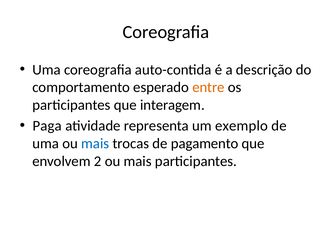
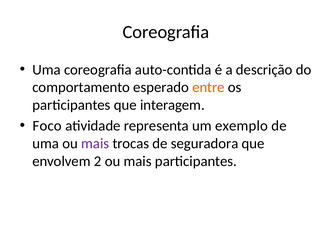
Paga: Paga -> Foco
mais at (95, 143) colour: blue -> purple
pagamento: pagamento -> seguradora
